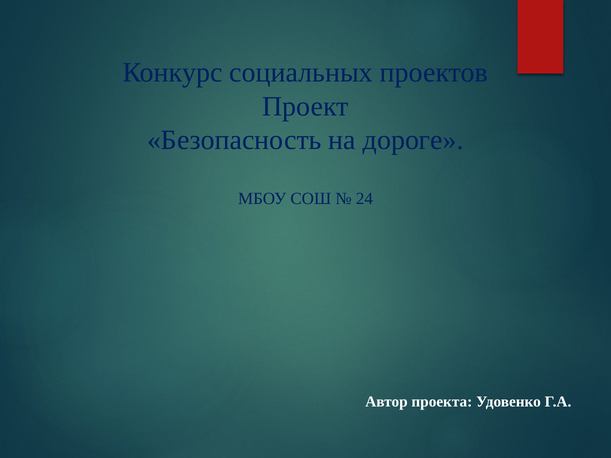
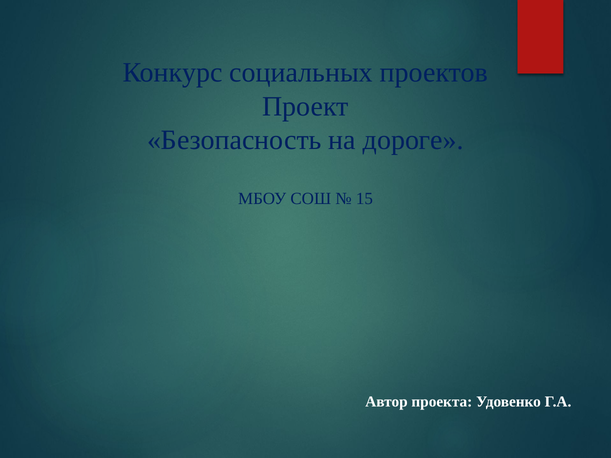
24: 24 -> 15
